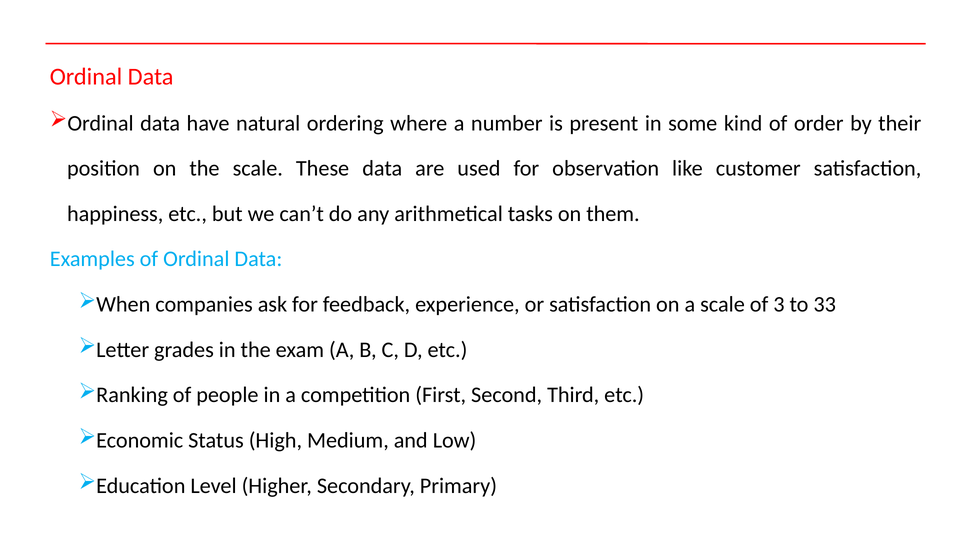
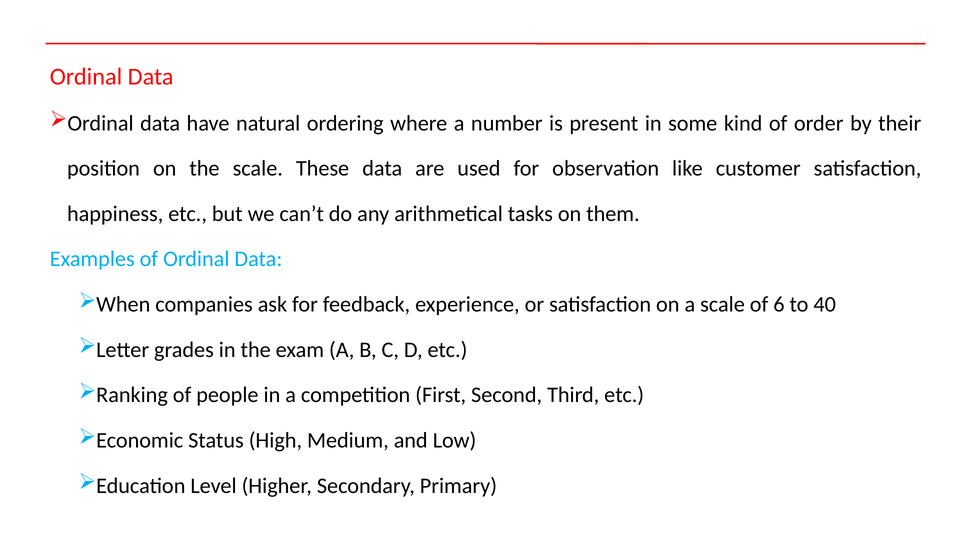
3: 3 -> 6
33: 33 -> 40
